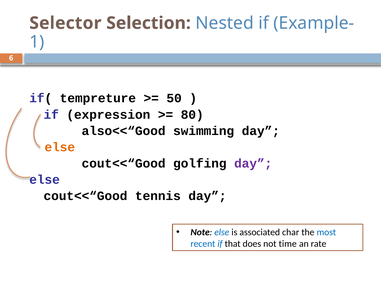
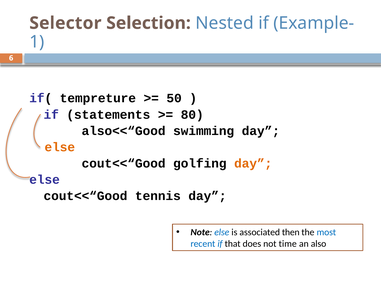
expression: expression -> statements
day at (253, 163) colour: purple -> orange
char: char -> then
rate: rate -> also
